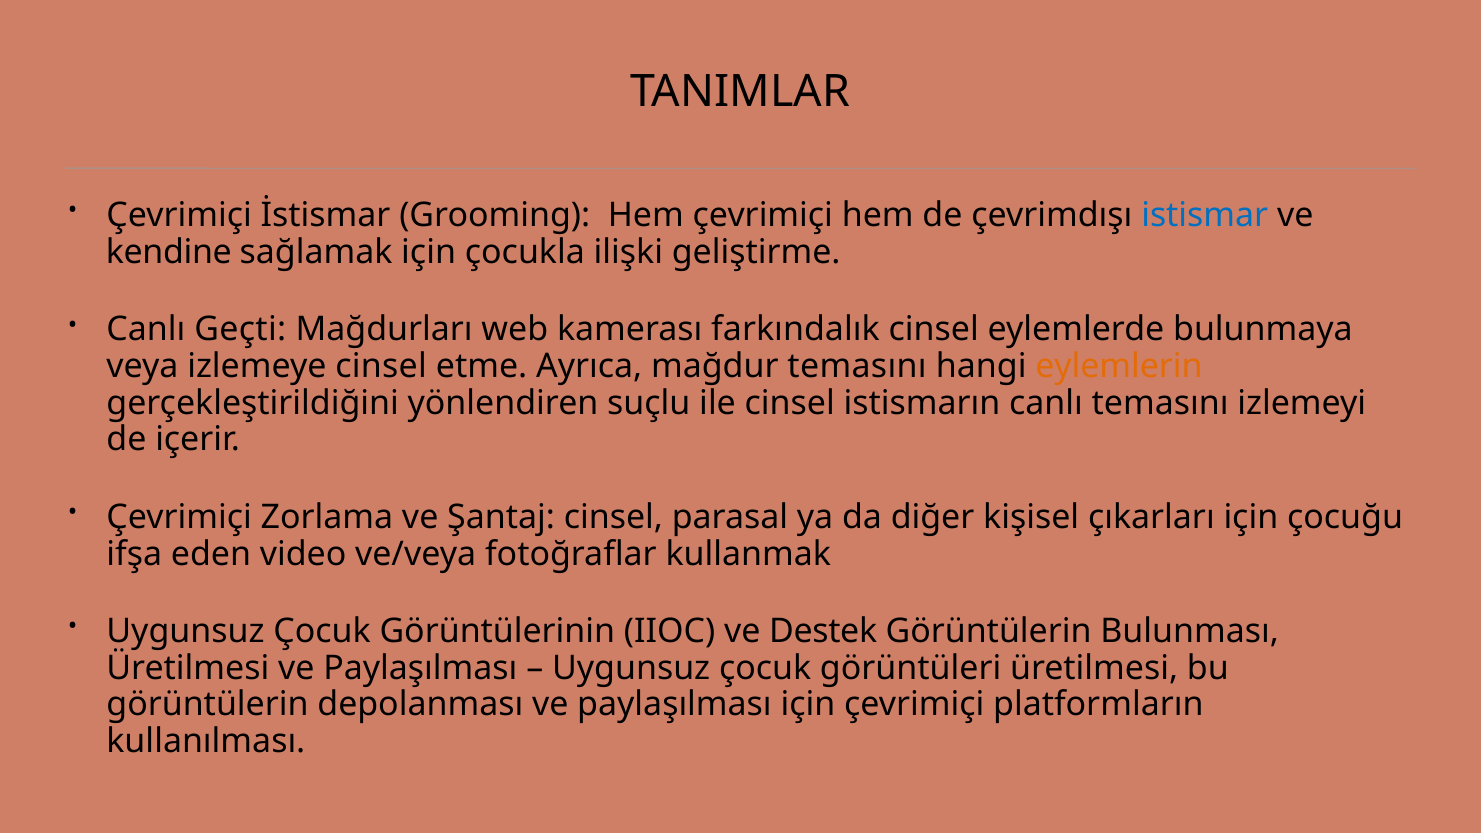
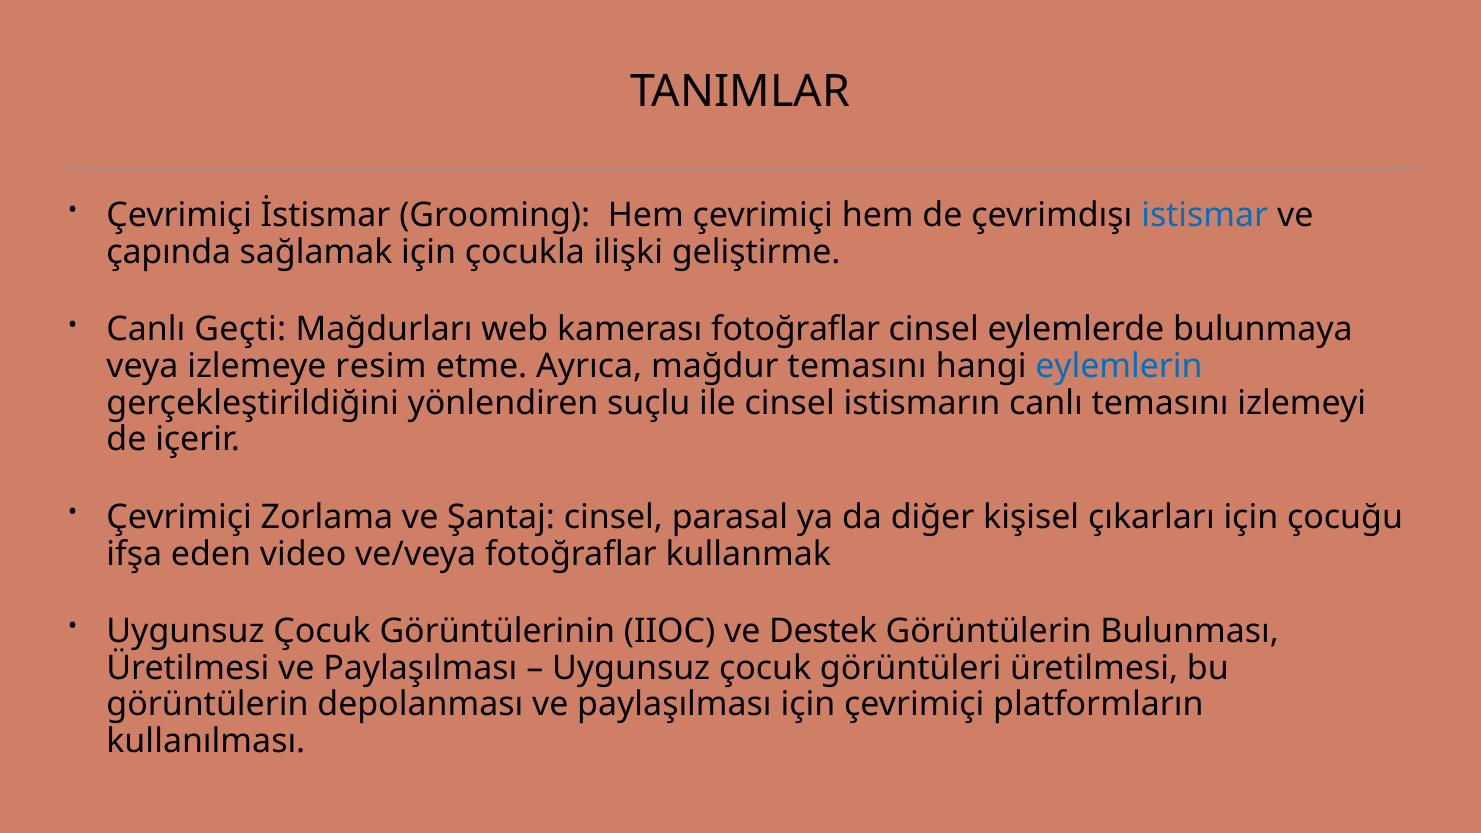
kendine: kendine -> çapında
kamerası farkındalık: farkındalık -> fotoğraflar
izlemeye cinsel: cinsel -> resim
eylemlerin colour: orange -> blue
